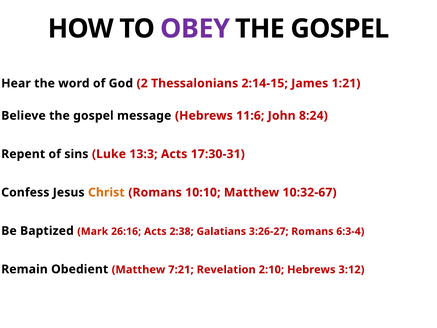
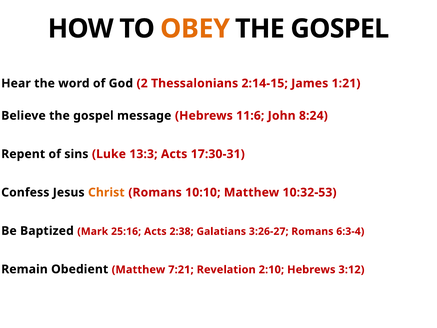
OBEY colour: purple -> orange
10:32-67: 10:32-67 -> 10:32-53
26:16: 26:16 -> 25:16
